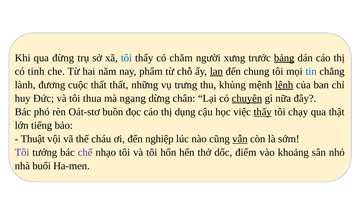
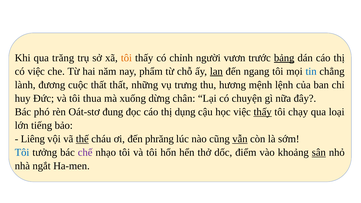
đừng: đừng -> trăng
tôi at (126, 58) colour: blue -> orange
chăm: chăm -> chỉnh
xưng: xưng -> vươn
có tinh: tinh -> việc
chung: chung -> ngang
khủng: khủng -> hương
lệnh underline: present -> none
ngang: ngang -> xuống
chuyện underline: present -> none
buồn: buồn -> đung
thật: thật -> loại
Thuật: Thuật -> Liêng
thế underline: none -> present
nghiệp: nghiệp -> phrăng
Tôi at (22, 153) colour: purple -> blue
sân underline: none -> present
buổi: buổi -> ngắt
